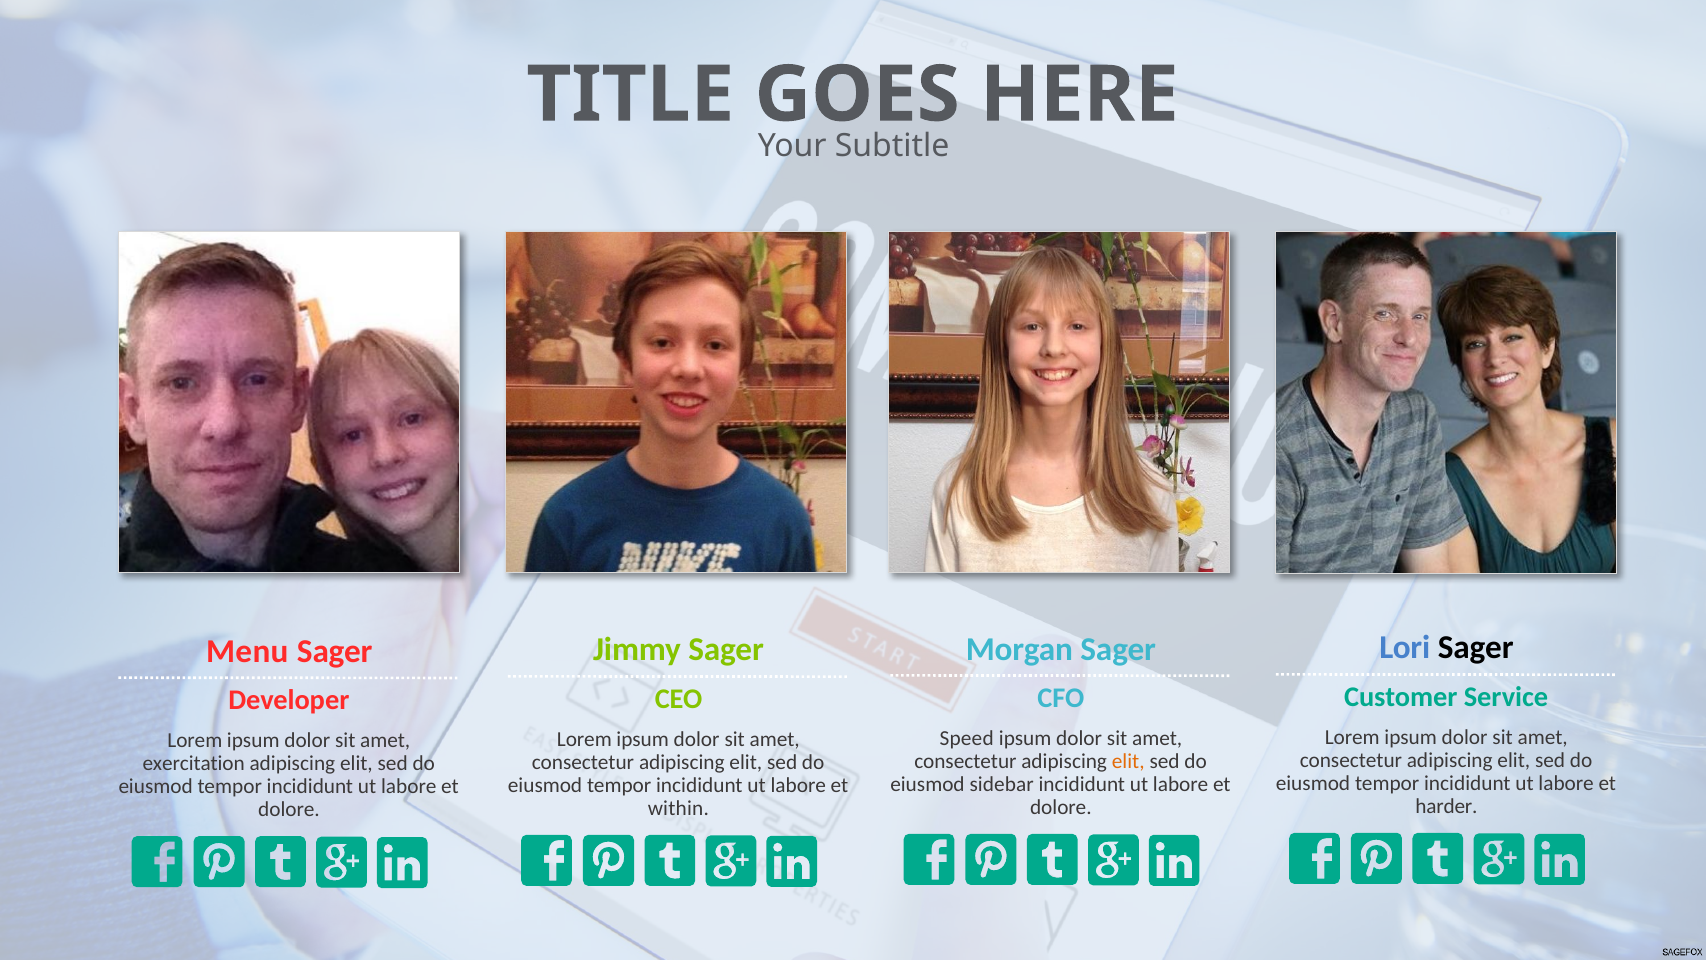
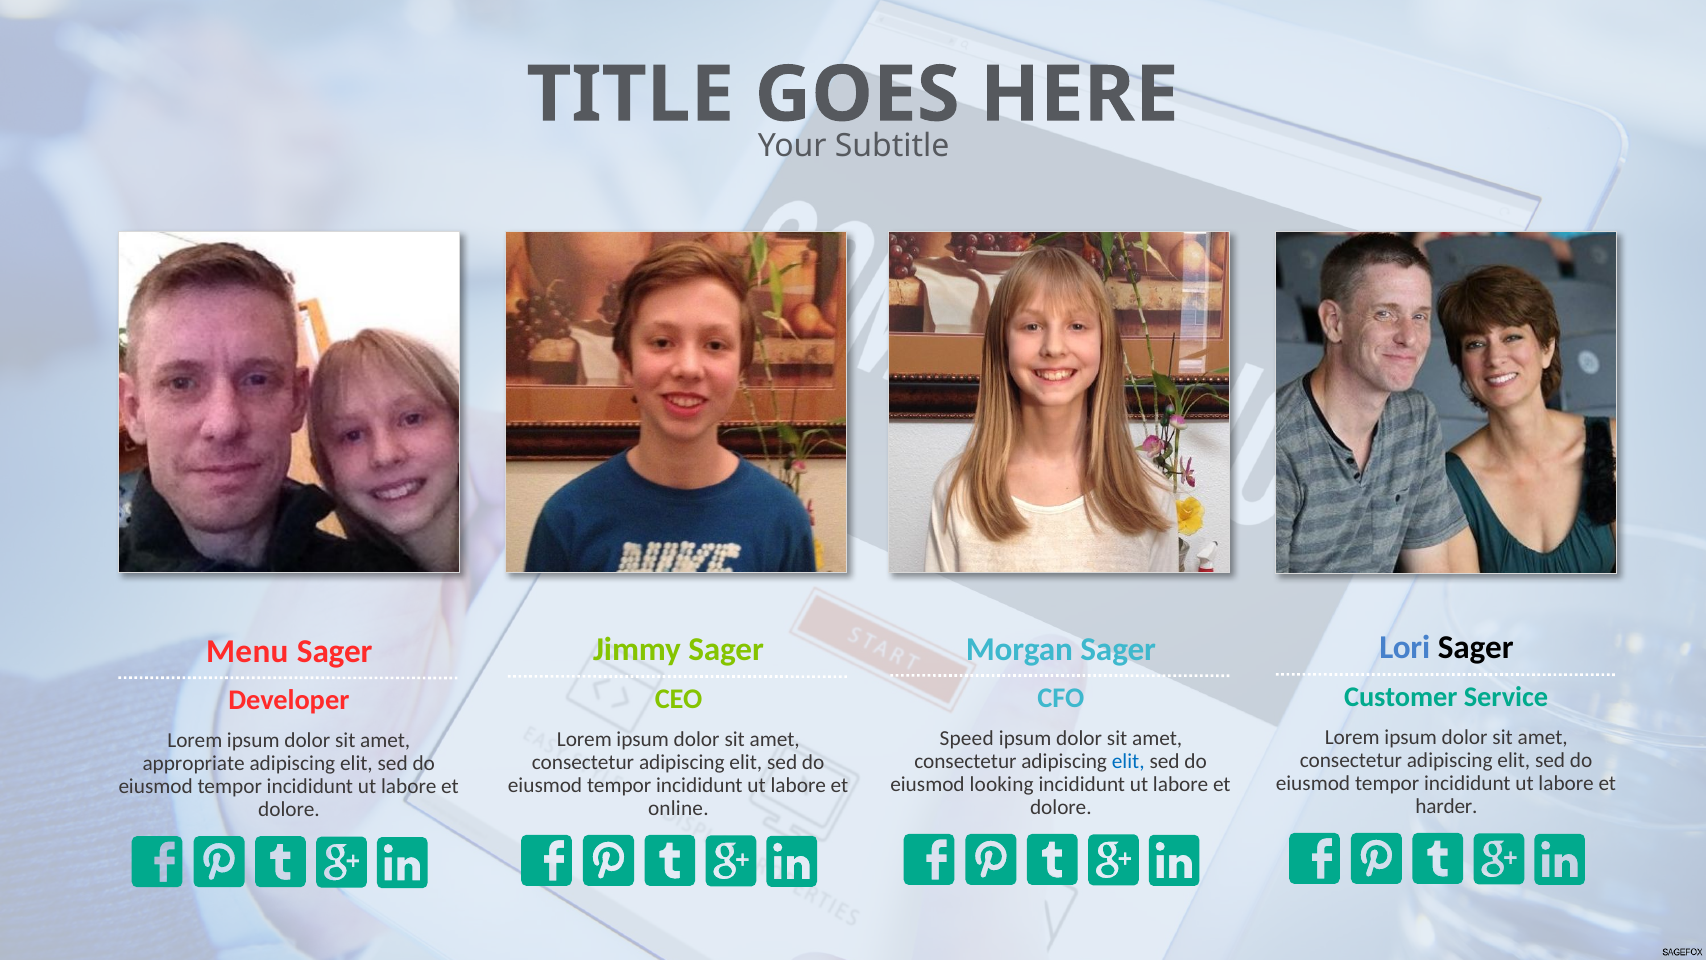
elit at (1128, 761) colour: orange -> blue
exercitation: exercitation -> appropriate
sidebar: sidebar -> looking
within: within -> online
